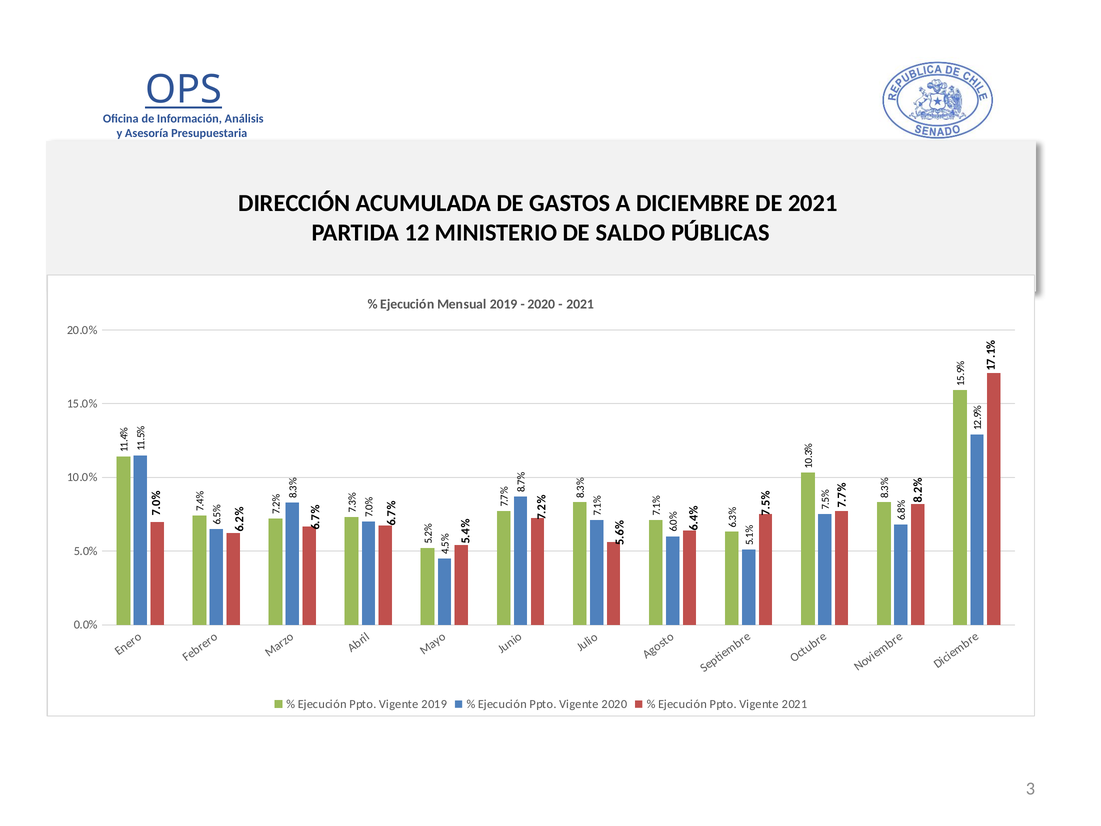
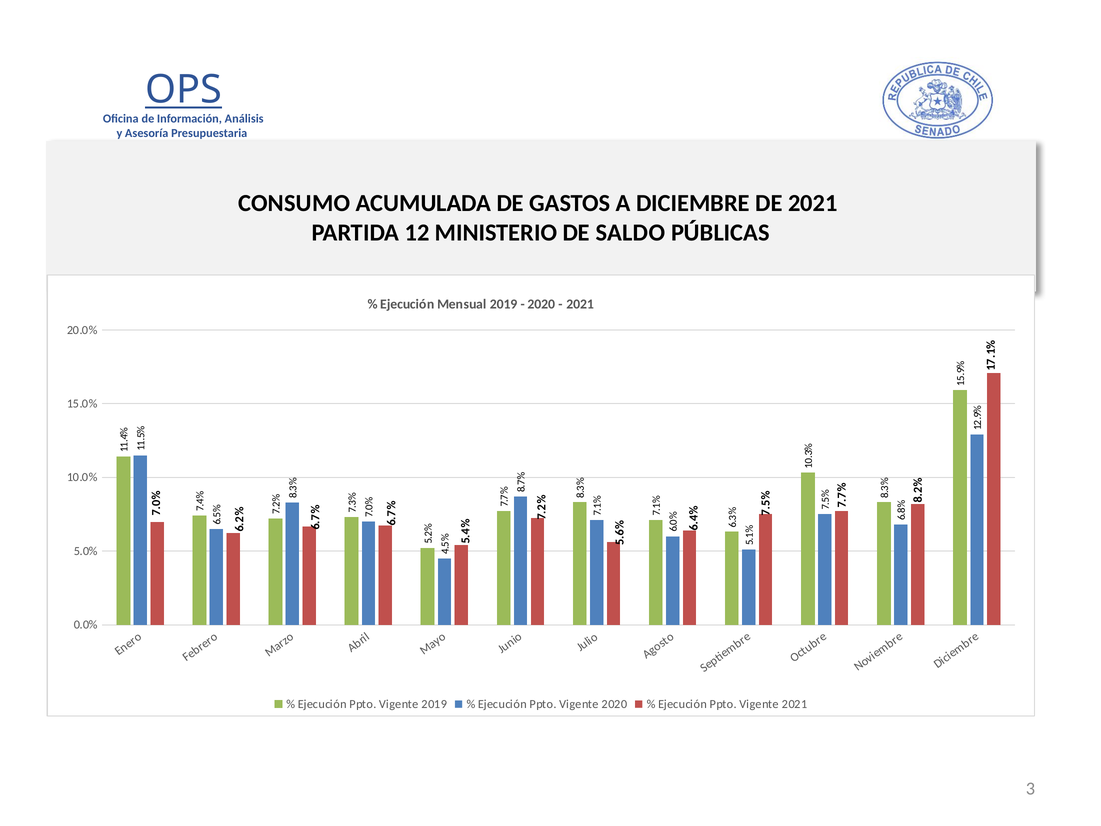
DIRECCIÓN: DIRECCIÓN -> CONSUMO
